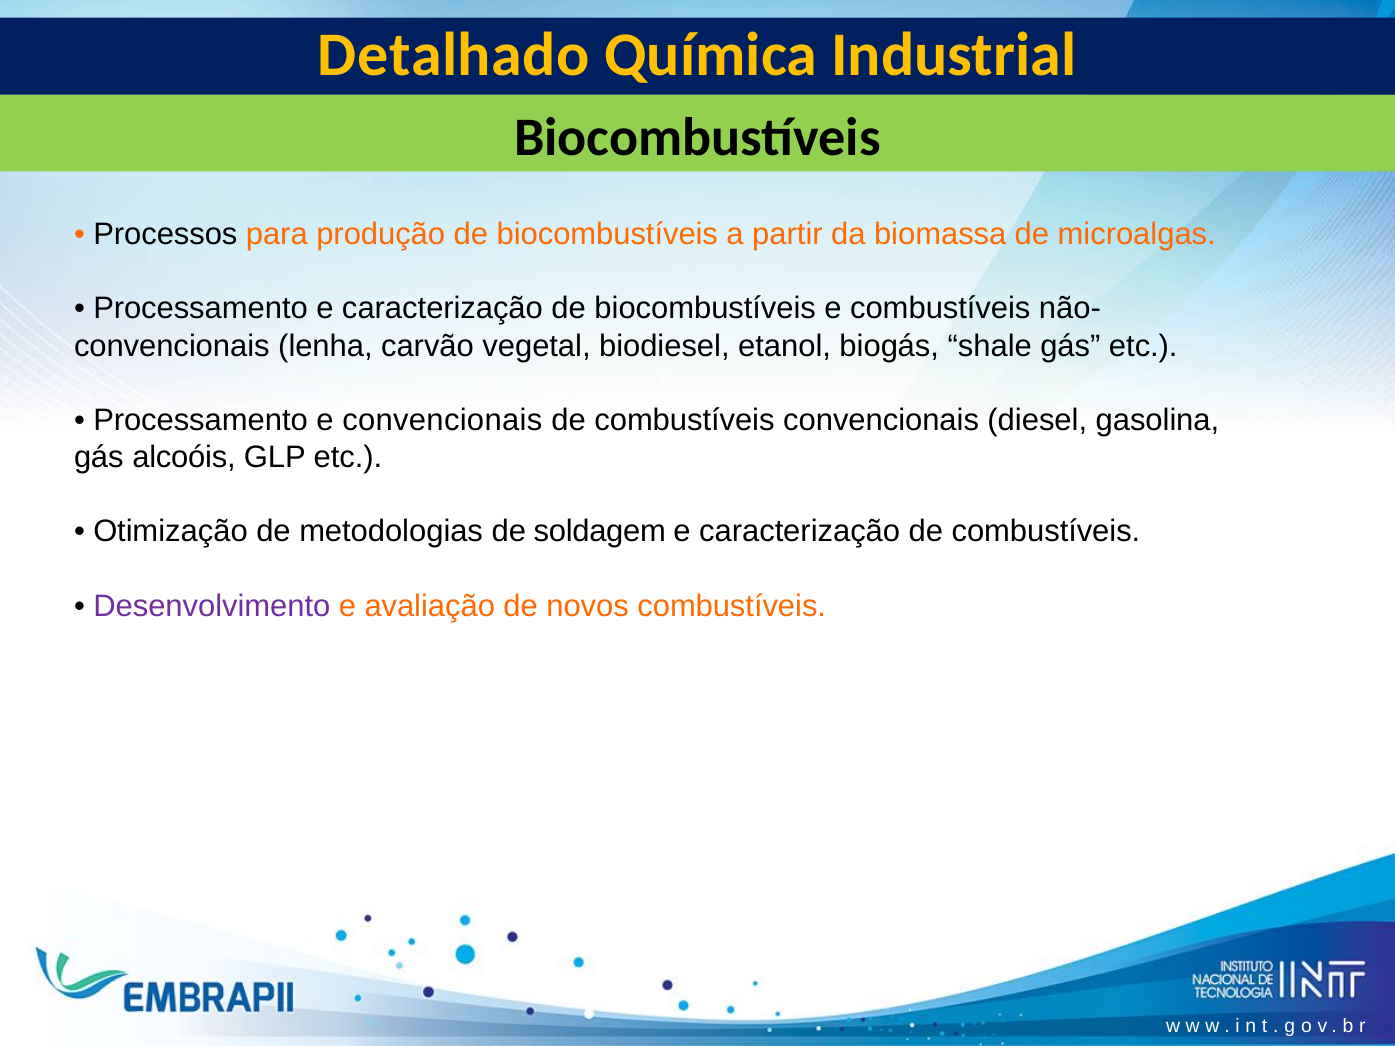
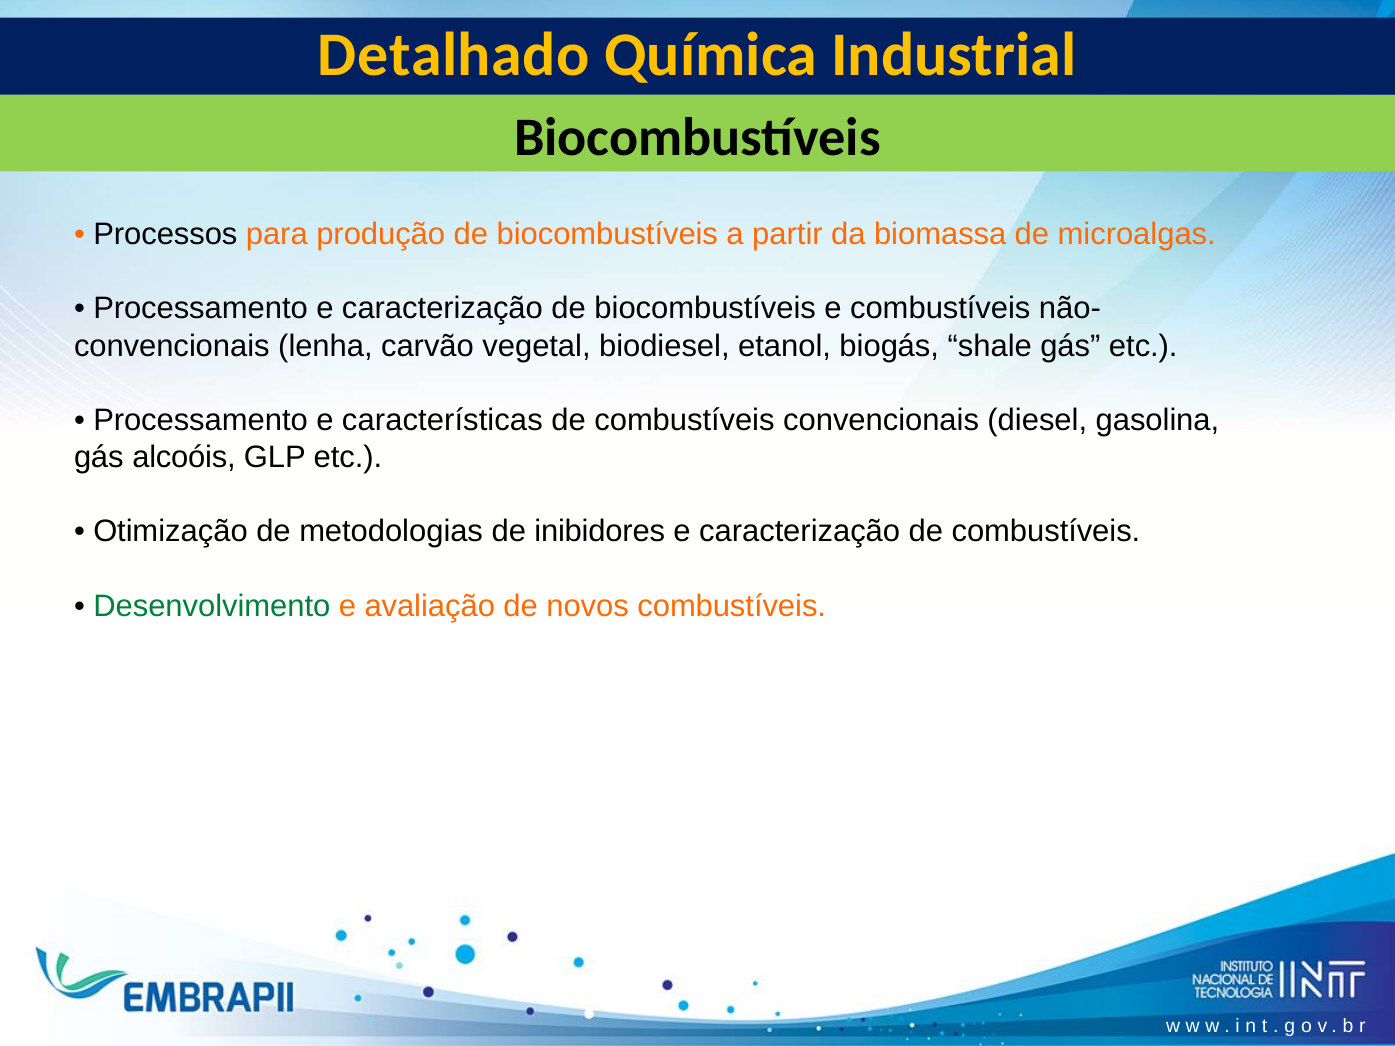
e convencionais: convencionais -> características
soldagem: soldagem -> inibidores
Desenvolvimento colour: purple -> green
